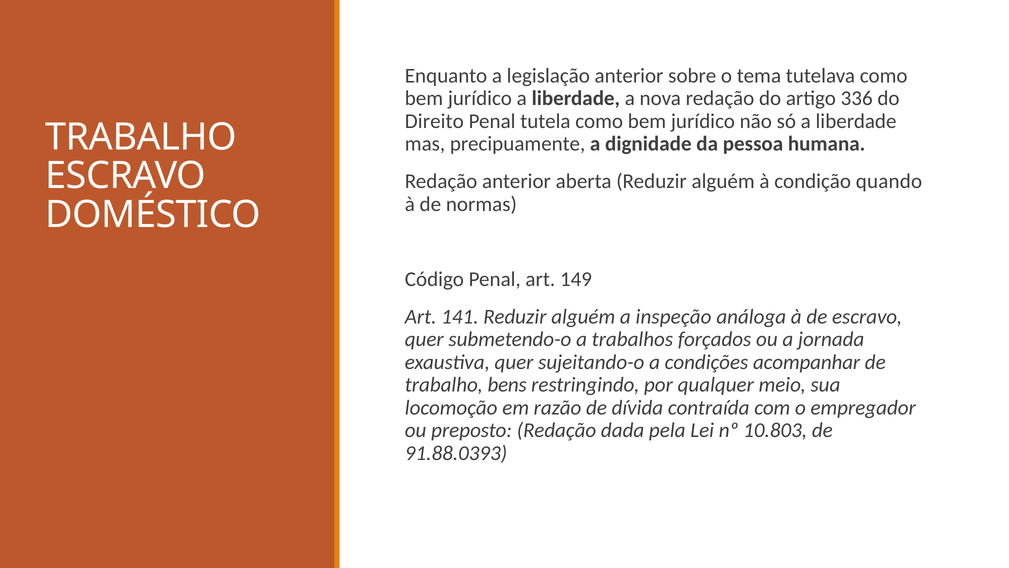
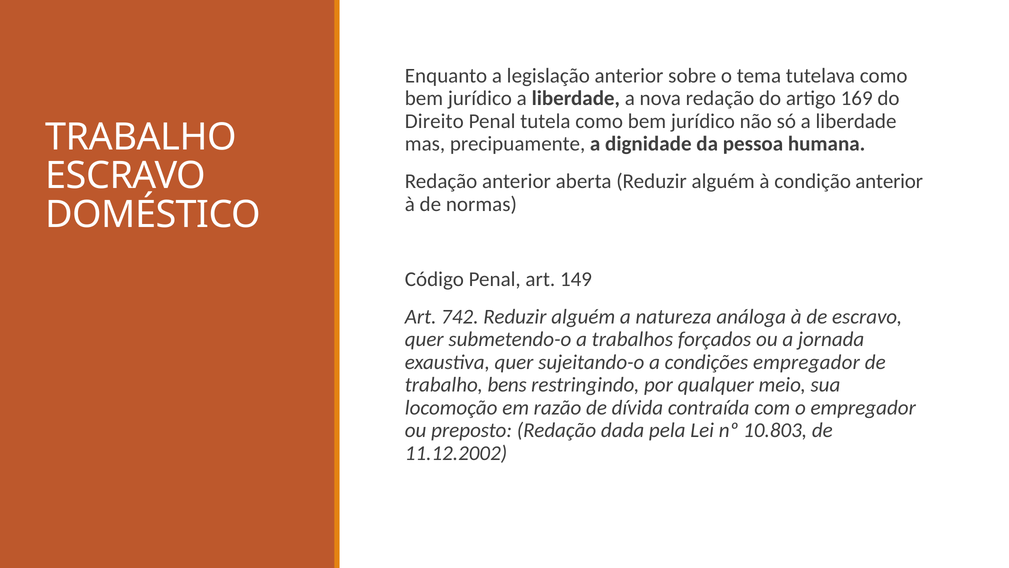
336: 336 -> 169
condição quando: quando -> anterior
141: 141 -> 742
inspeção: inspeção -> natureza
condições acompanhar: acompanhar -> empregador
91.88.0393: 91.88.0393 -> 11.12.2002
